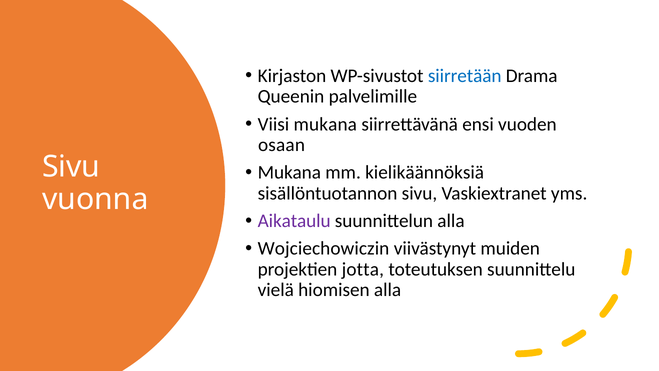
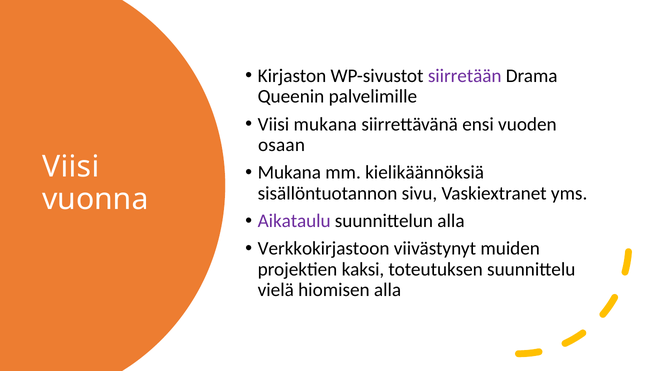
siirretään colour: blue -> purple
Sivu at (71, 166): Sivu -> Viisi
Wojciechowiczin: Wojciechowiczin -> Verkkokirjastoon
jotta: jotta -> kaksi
